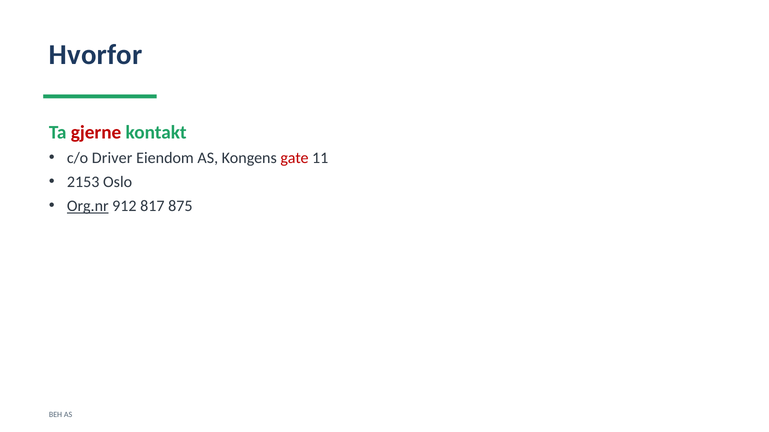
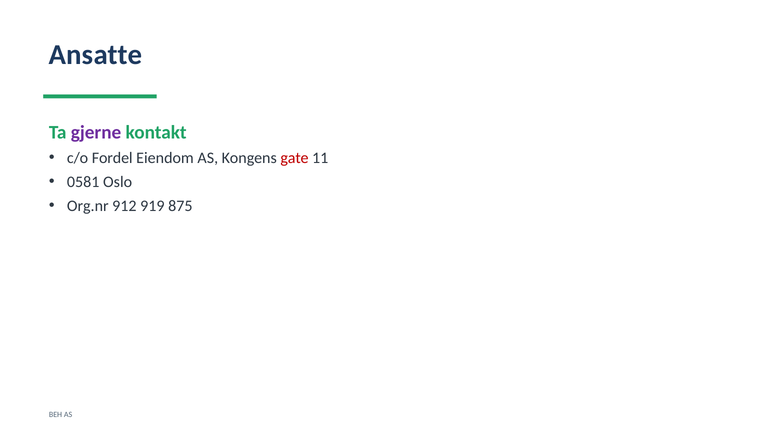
Hvorfor: Hvorfor -> Ansatte
gjerne colour: red -> purple
Driver: Driver -> Fordel
2153: 2153 -> 0581
Org.nr underline: present -> none
817: 817 -> 919
